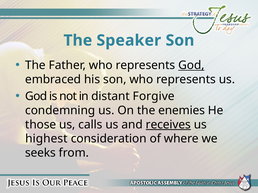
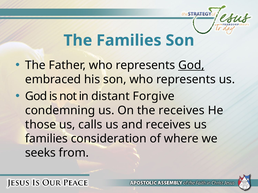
The Speaker: Speaker -> Families
the enemies: enemies -> receives
receives at (168, 125) underline: present -> none
highest at (46, 139): highest -> families
